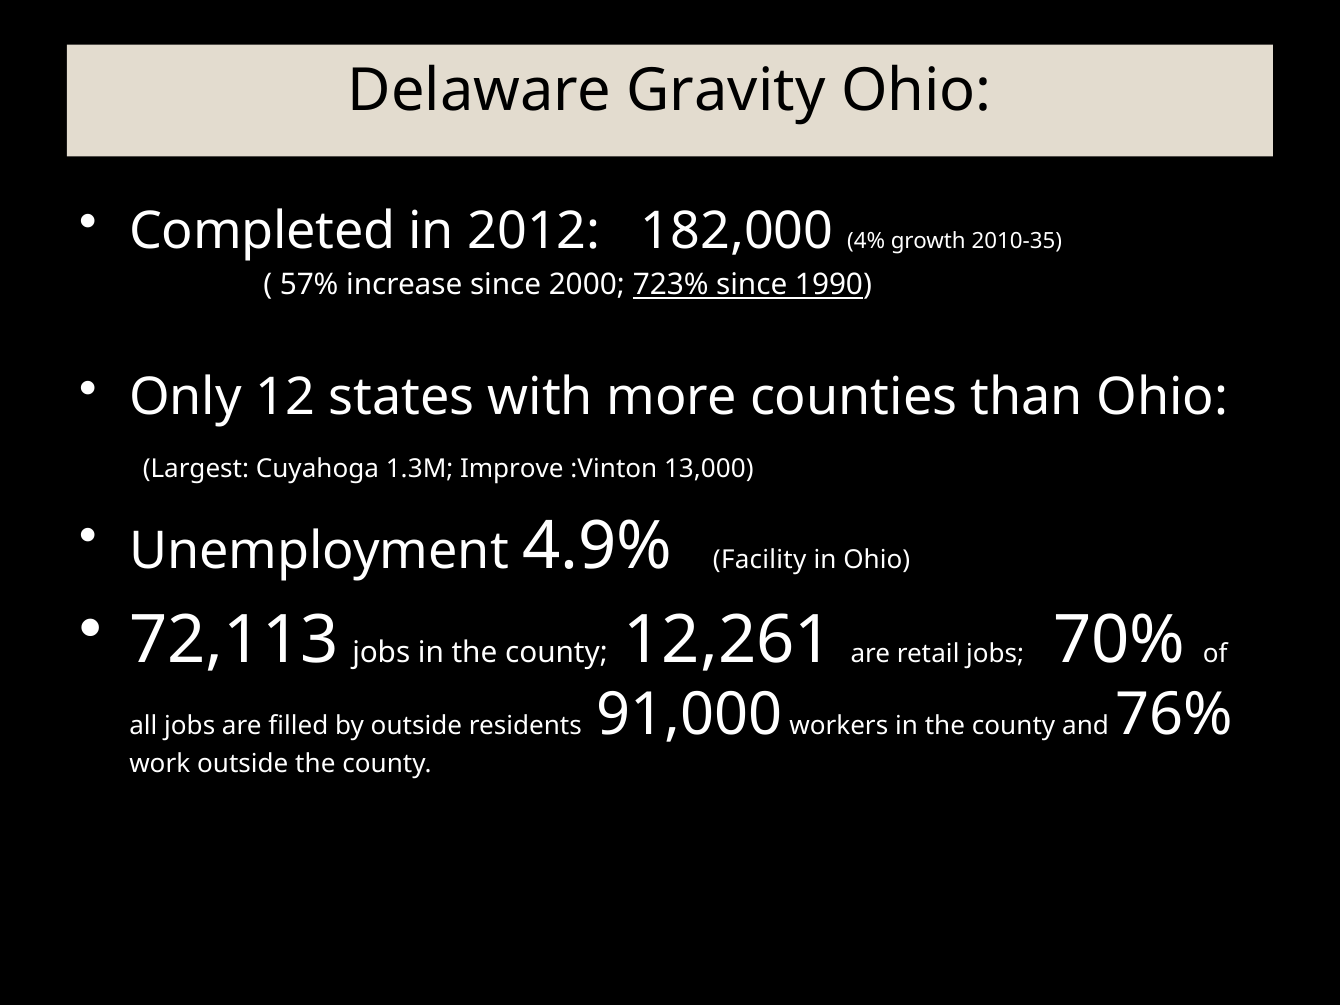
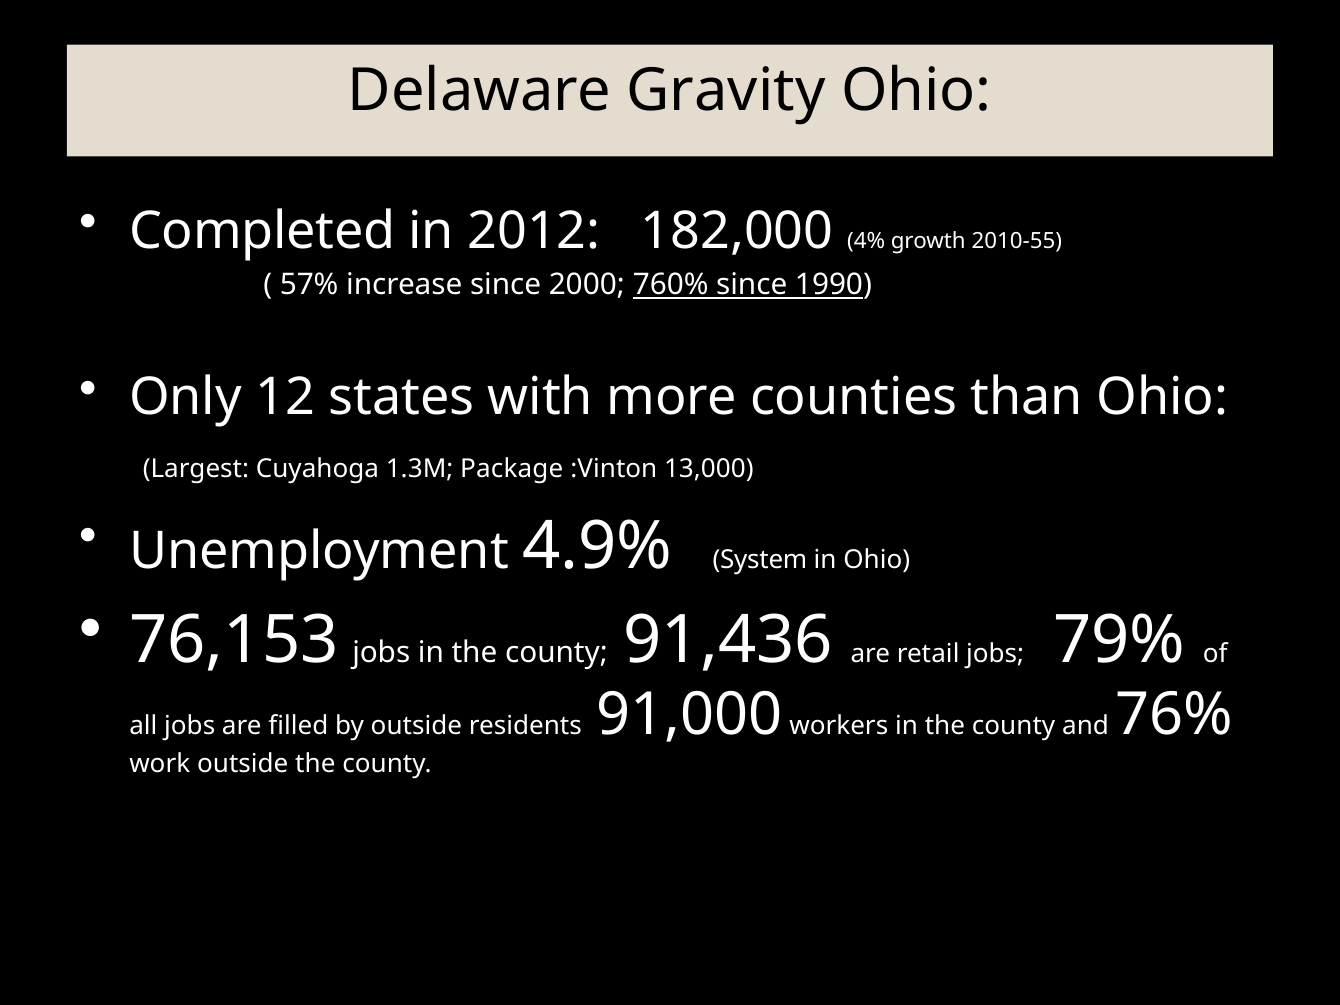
2010-35: 2010-35 -> 2010-55
723%: 723% -> 760%
Improve: Improve -> Package
Facility: Facility -> System
72,113: 72,113 -> 76,153
12,261: 12,261 -> 91,436
70%: 70% -> 79%
